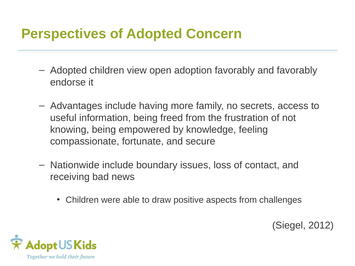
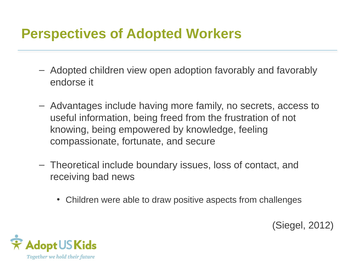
Concern: Concern -> Workers
Nationwide: Nationwide -> Theoretical
